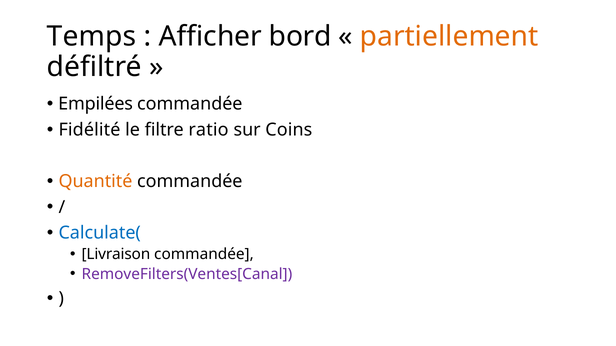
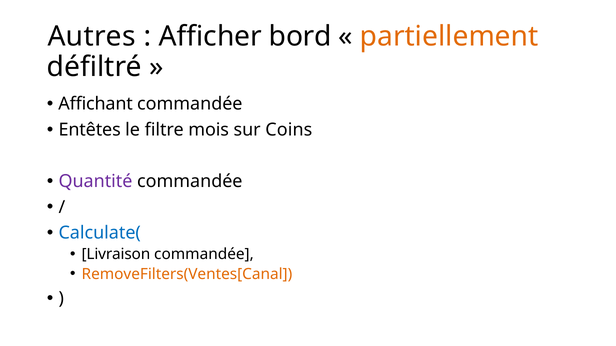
Temps: Temps -> Autres
Empilées: Empilées -> Affichant
Fidélité: Fidélité -> Entêtes
ratio: ratio -> mois
Quantité colour: orange -> purple
RemoveFilters(Ventes[Canal colour: purple -> orange
